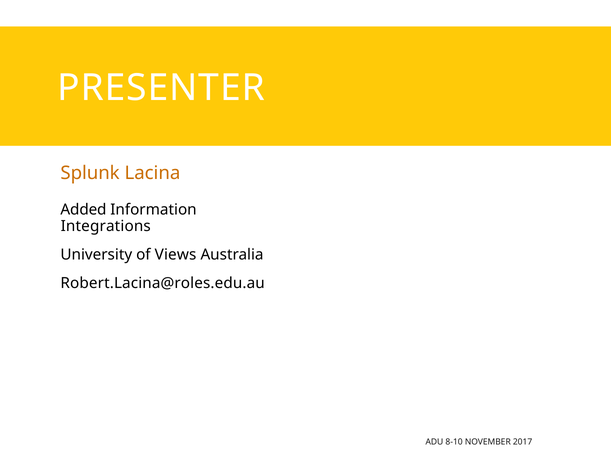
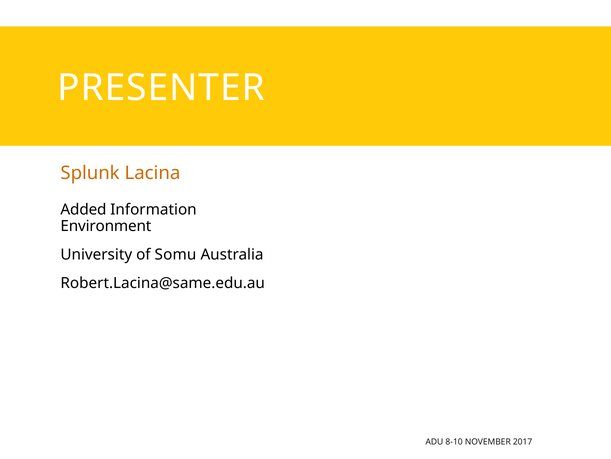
Integrations: Integrations -> Environment
Views: Views -> Somu
Robert.Lacina@roles.edu.au: Robert.Lacina@roles.edu.au -> Robert.Lacina@same.edu.au
